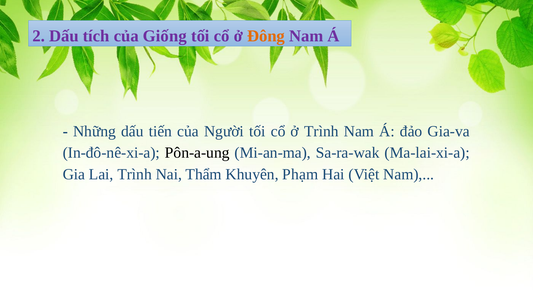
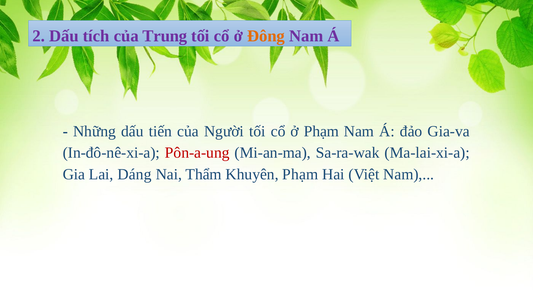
Giống: Giống -> Trung
ở Trình: Trình -> Phạm
Pôn-a-ung colour: black -> red
Lai Trình: Trình -> Dáng
